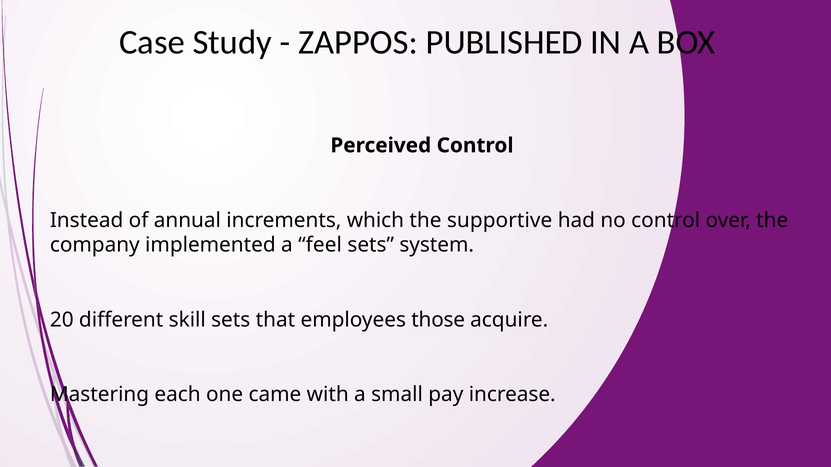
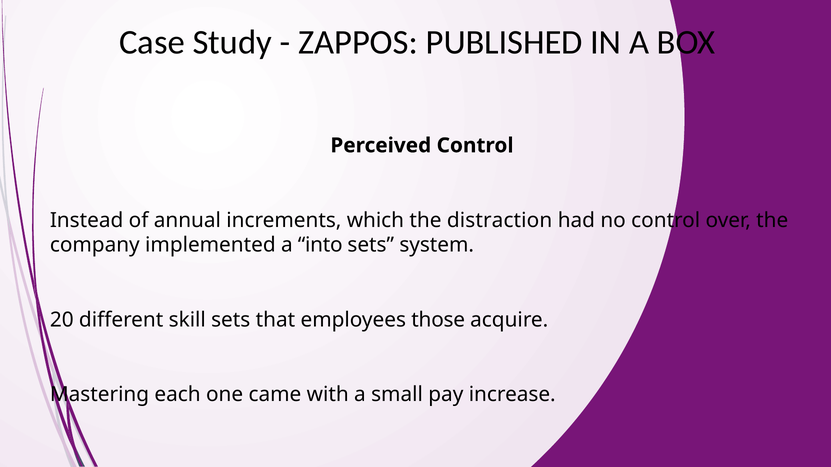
supportive: supportive -> distraction
feel: feel -> into
